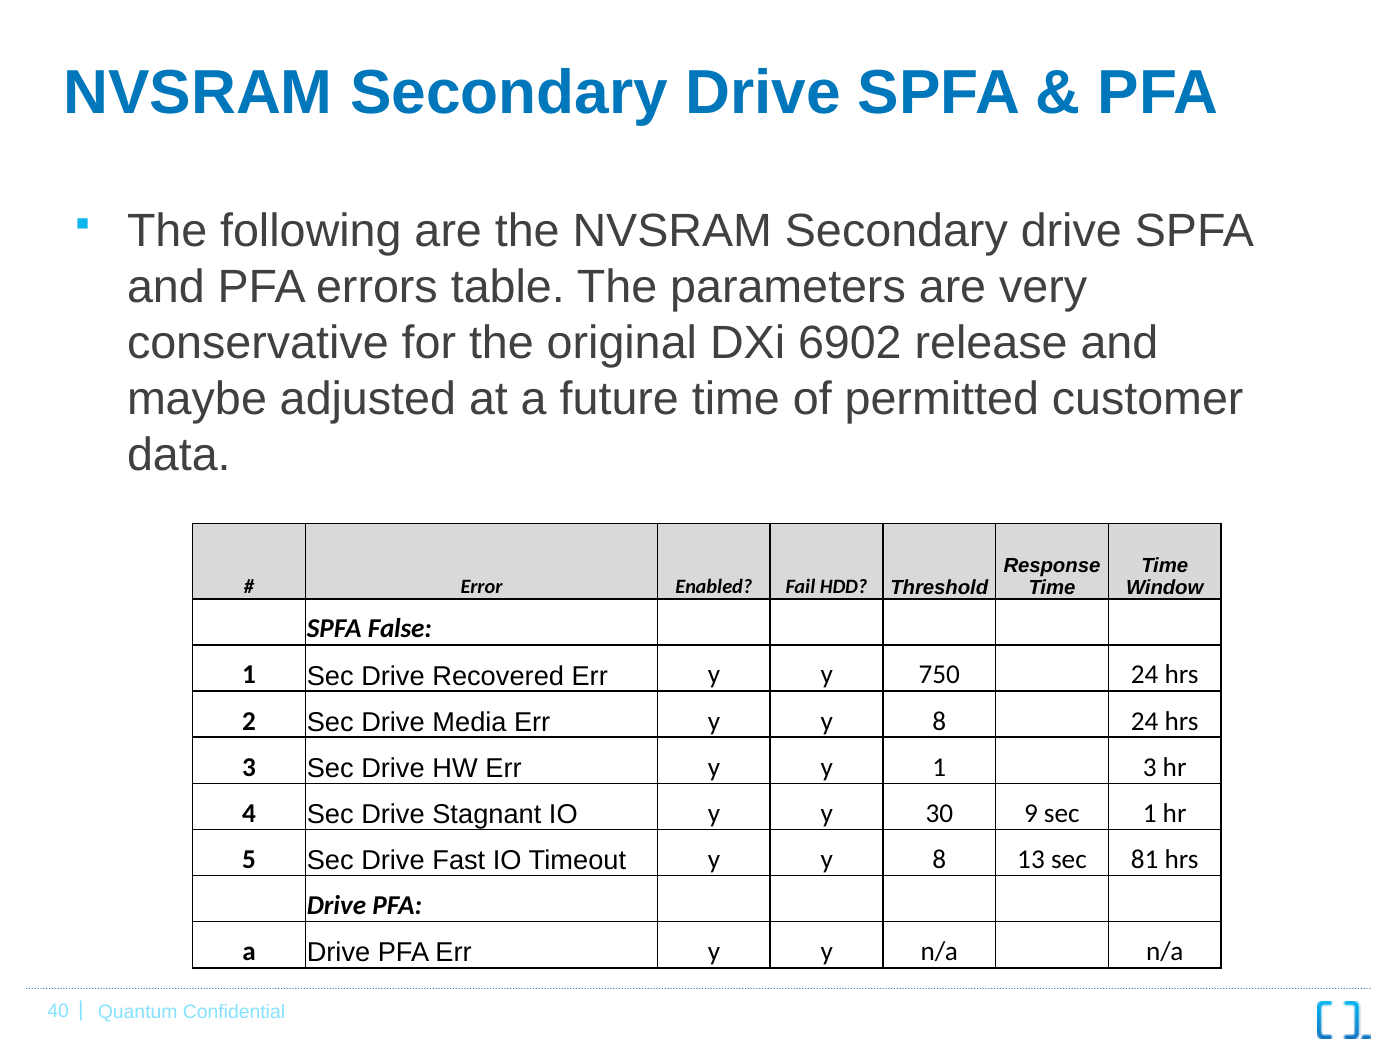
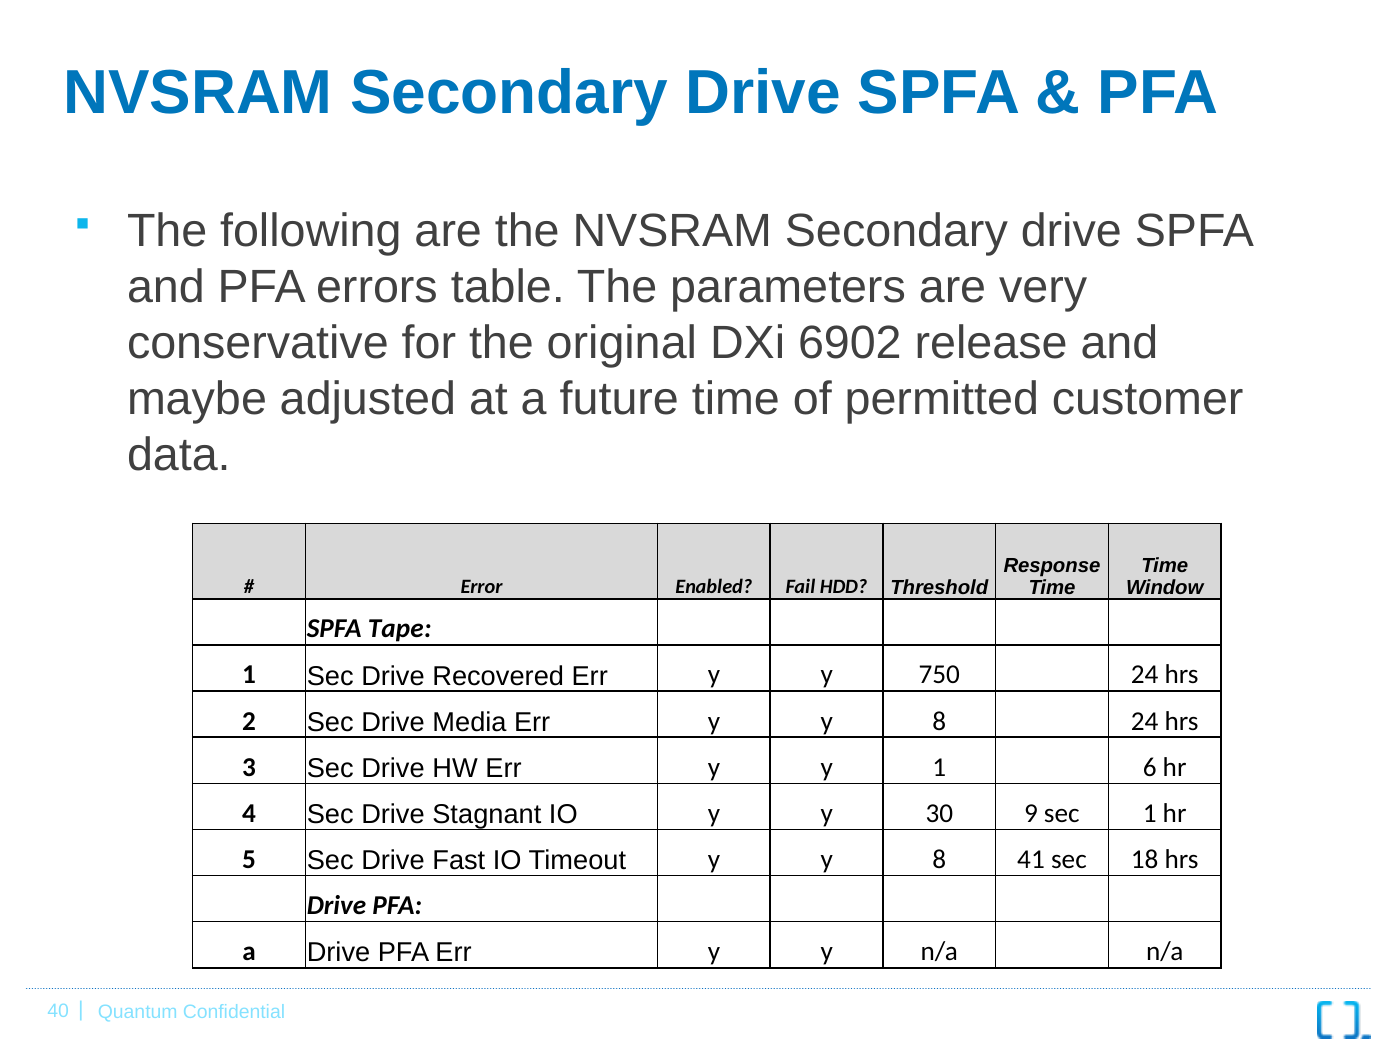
False: False -> Tape
1 3: 3 -> 6
13: 13 -> 41
81: 81 -> 18
